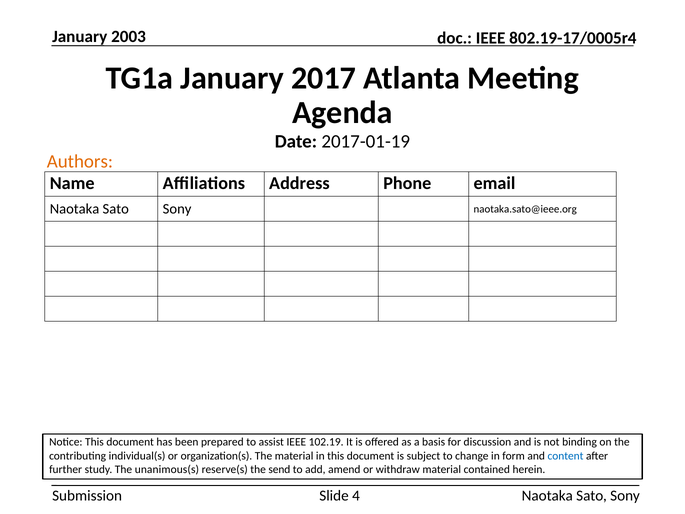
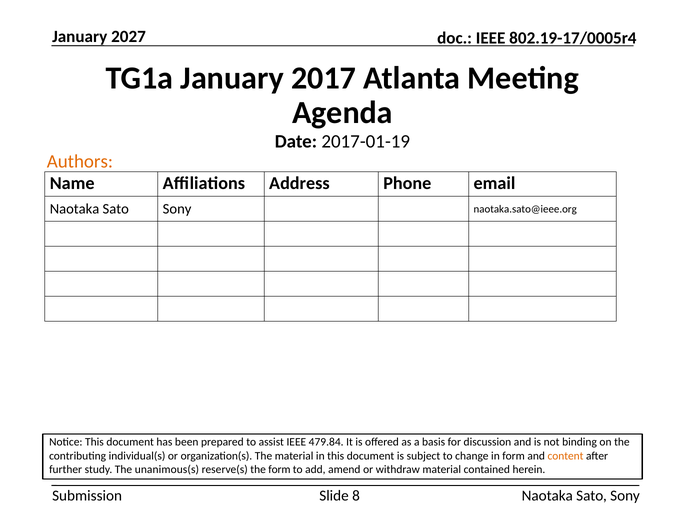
2003: 2003 -> 2027
102.19: 102.19 -> 479.84
content colour: blue -> orange
the send: send -> form
4: 4 -> 8
